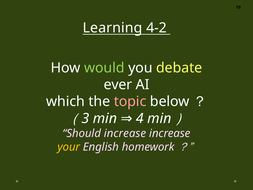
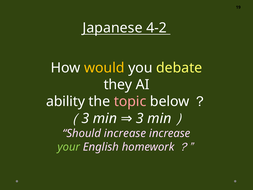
Learning: Learning -> Japanese
would colour: light green -> yellow
ever: ever -> they
which: which -> ability
min 4: 4 -> 3
your colour: yellow -> light green
